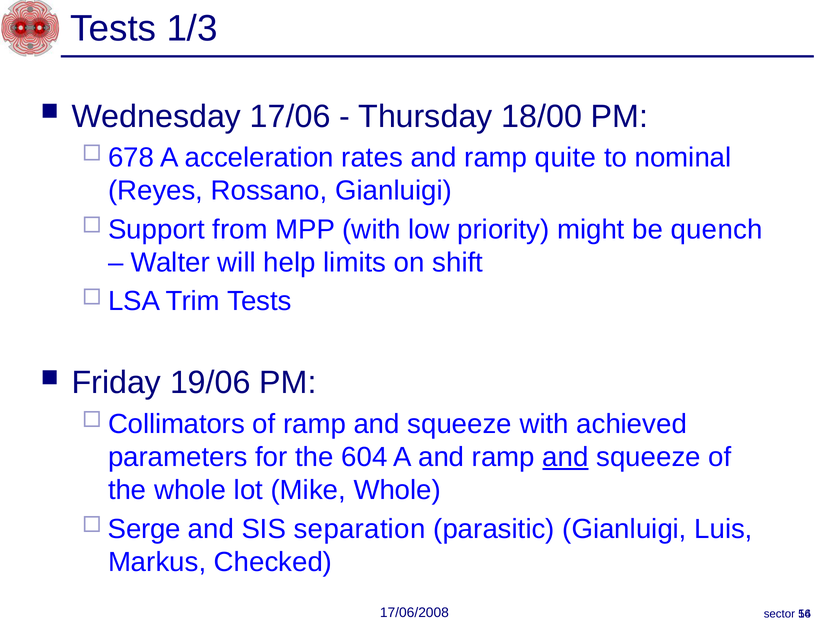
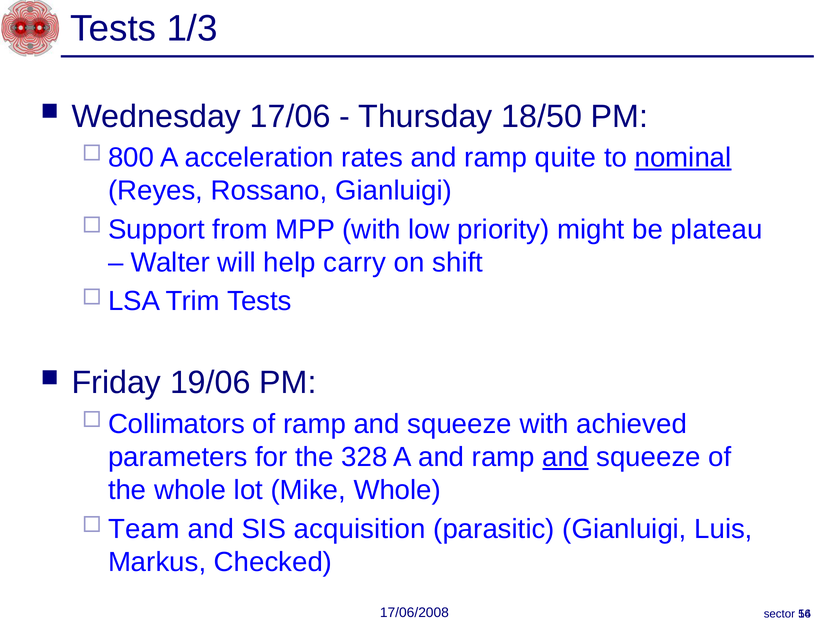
18/00: 18/00 -> 18/50
678: 678 -> 800
nominal underline: none -> present
quench: quench -> plateau
limits: limits -> carry
604: 604 -> 328
Serge: Serge -> Team
separation: separation -> acquisition
